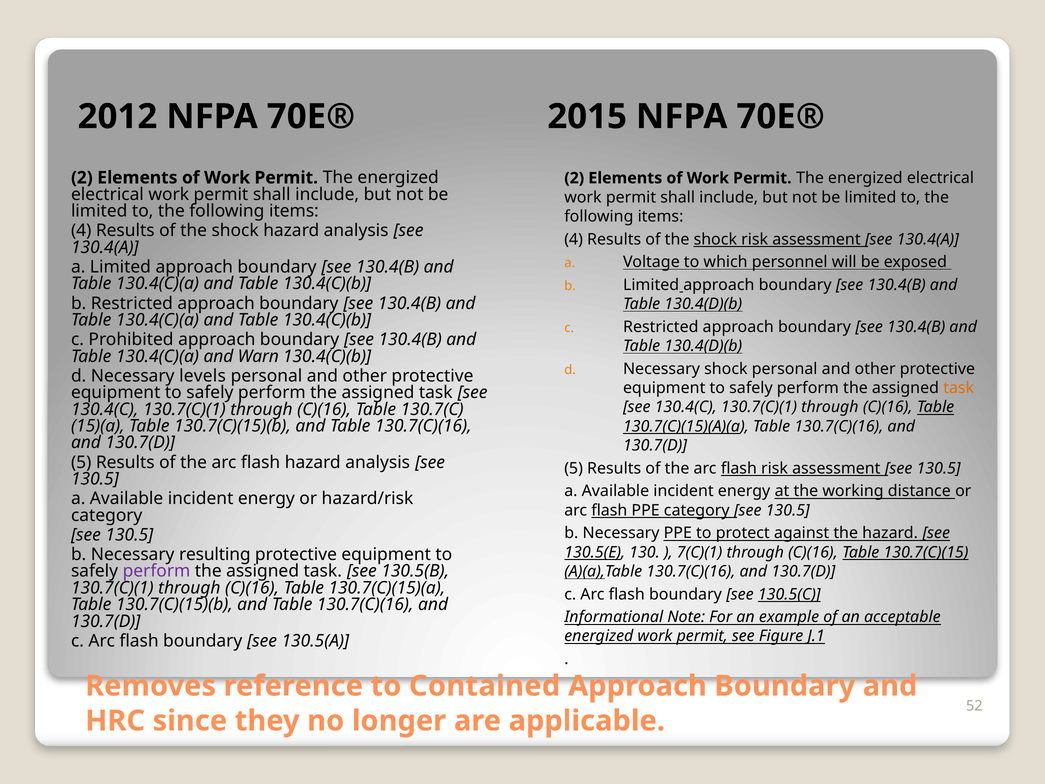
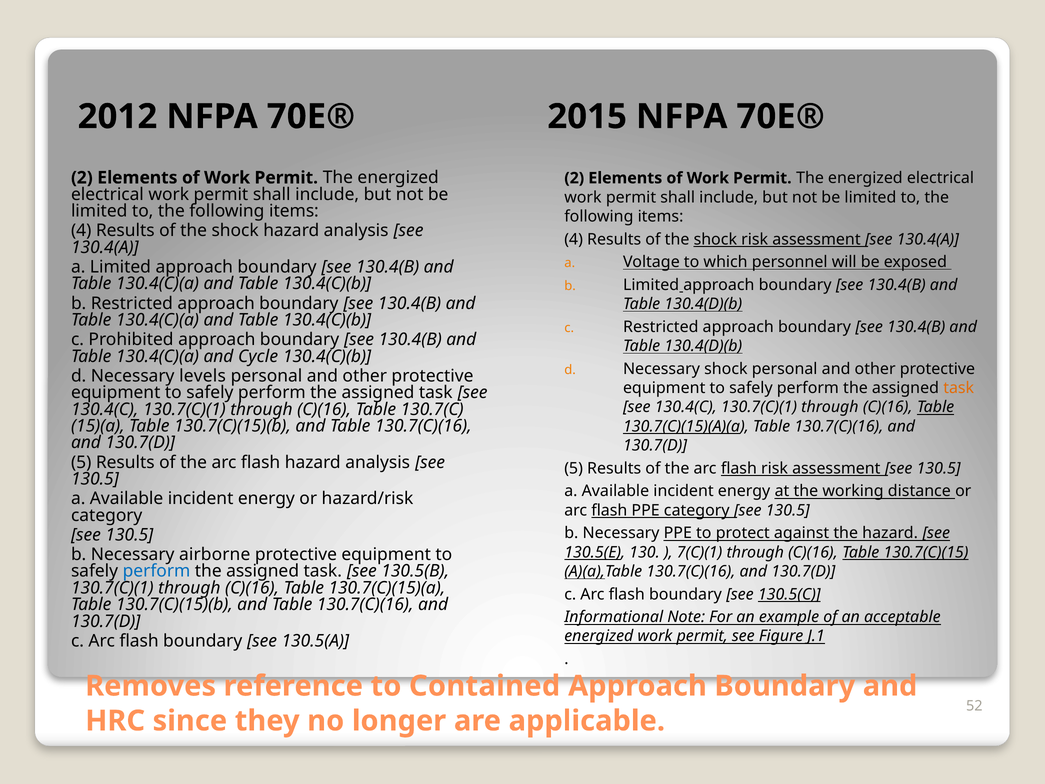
Warn: Warn -> Cycle
resulting: resulting -> airborne
perform at (157, 571) colour: purple -> blue
